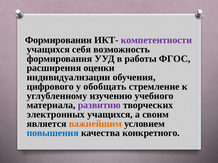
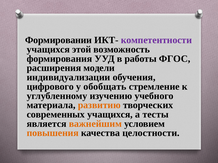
себя: себя -> этой
оценки: оценки -> модели
развитию colour: purple -> orange
электронных: электронных -> современных
своим: своим -> тесты
повышения colour: blue -> orange
конкретного: конкретного -> целостности
